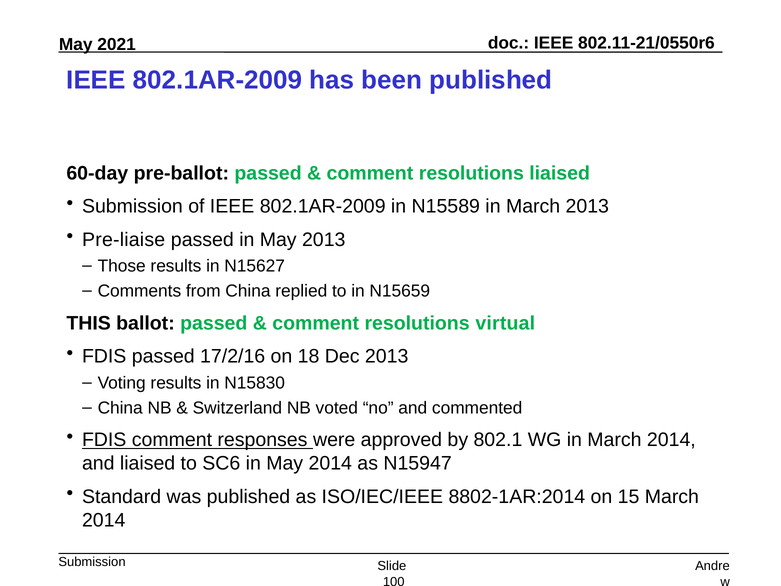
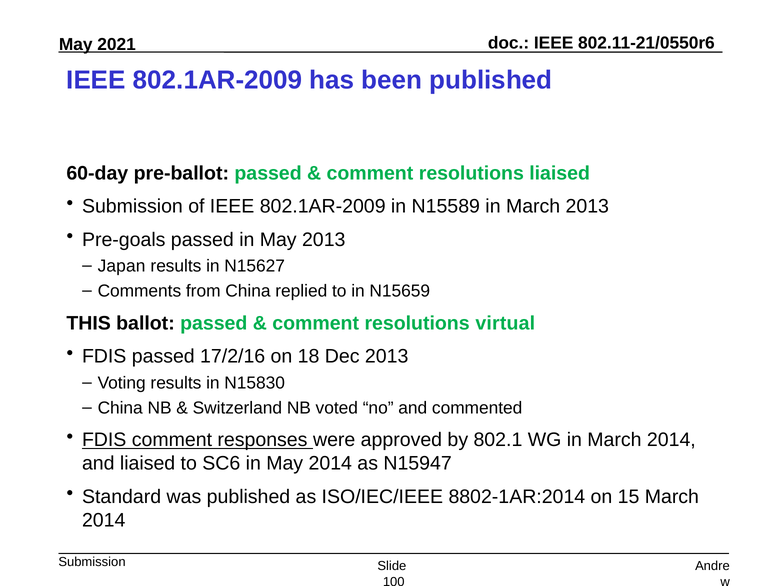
Pre-liaise: Pre-liaise -> Pre-goals
Those: Those -> Japan
